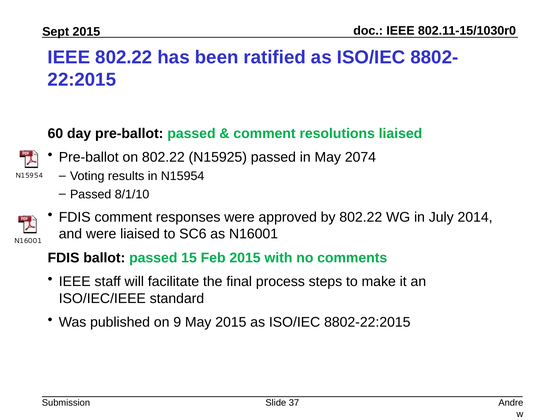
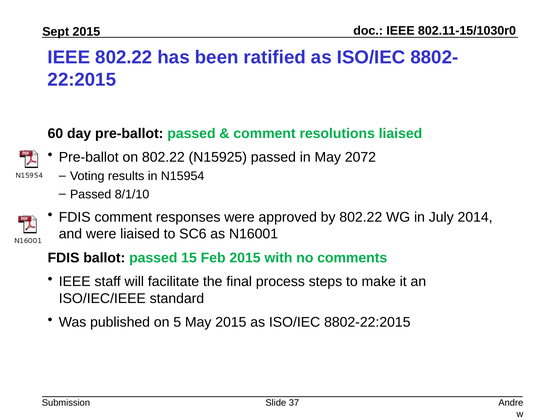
2074: 2074 -> 2072
9: 9 -> 5
